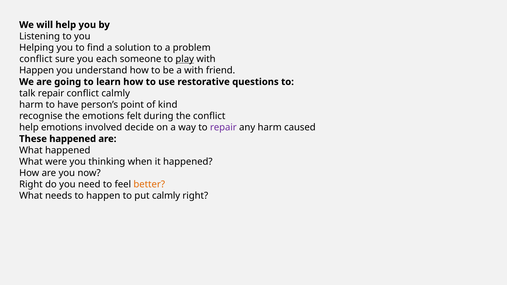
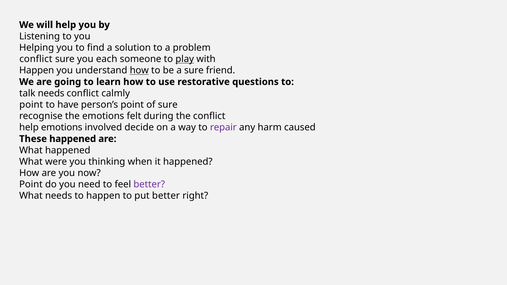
how at (139, 70) underline: none -> present
a with: with -> sure
talk repair: repair -> needs
harm at (31, 105): harm -> point
of kind: kind -> sure
Right at (31, 185): Right -> Point
better at (149, 185) colour: orange -> purple
put calmly: calmly -> better
